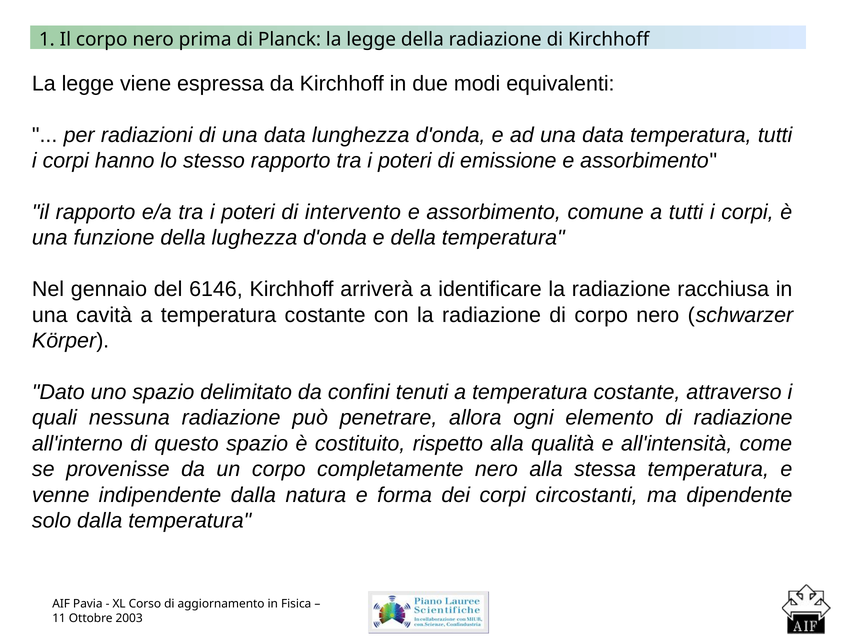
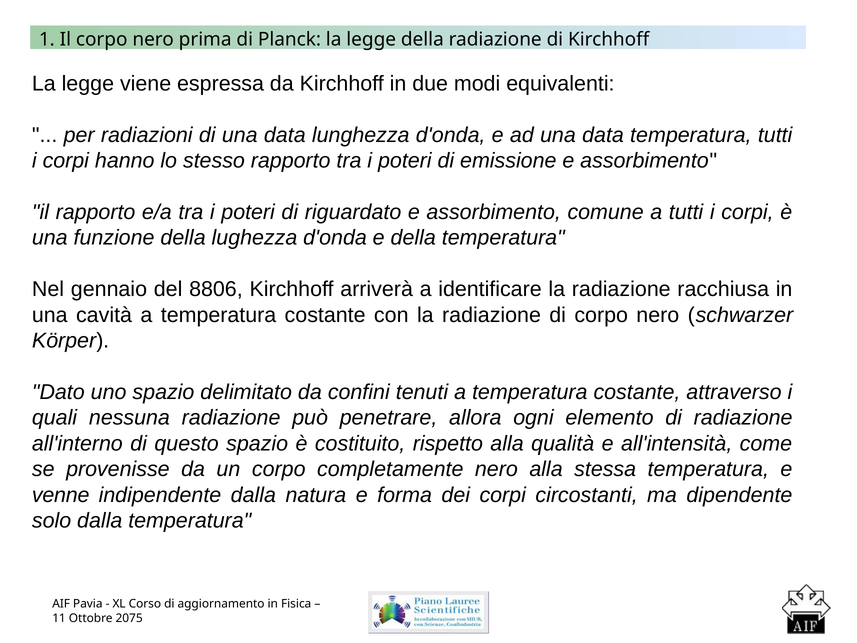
intervento: intervento -> riguardato
6146: 6146 -> 8806
2003: 2003 -> 2075
